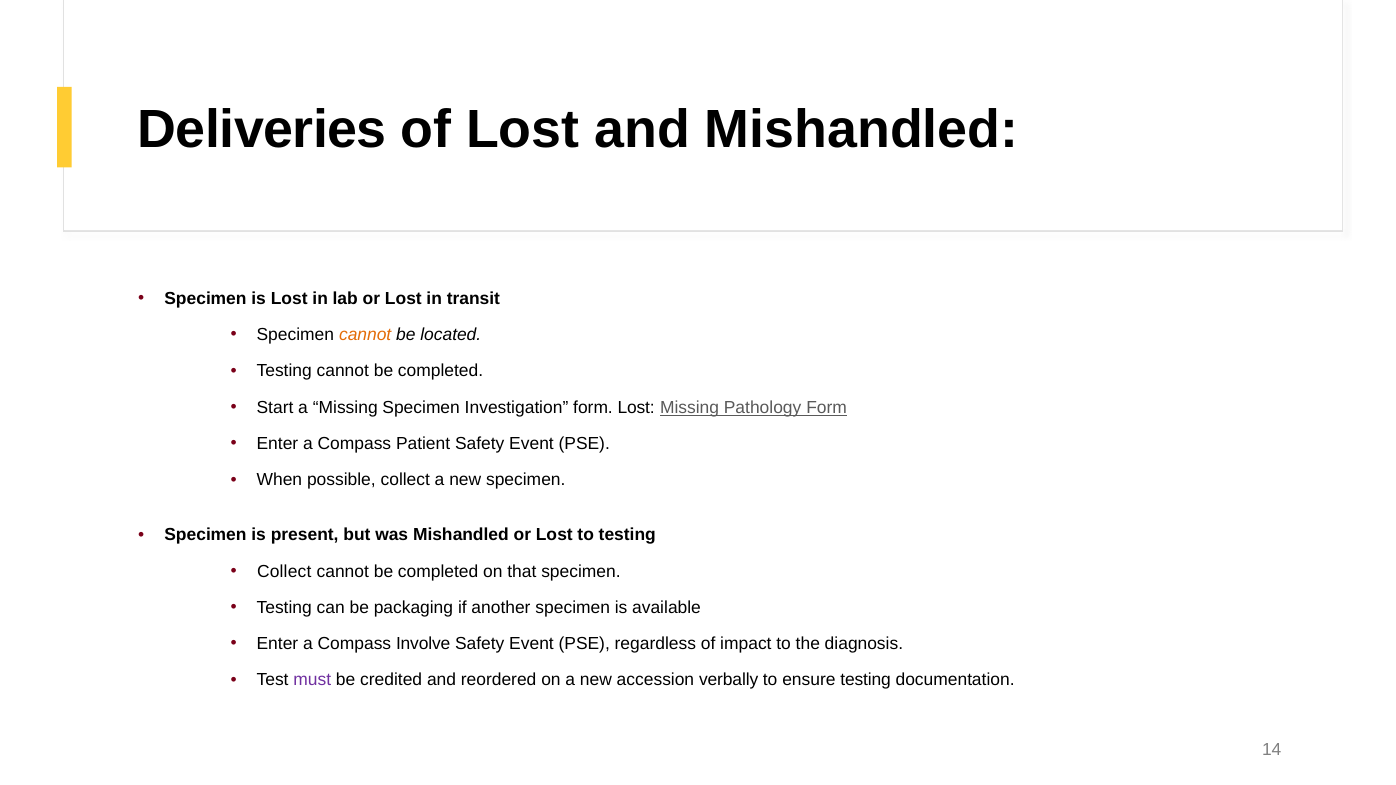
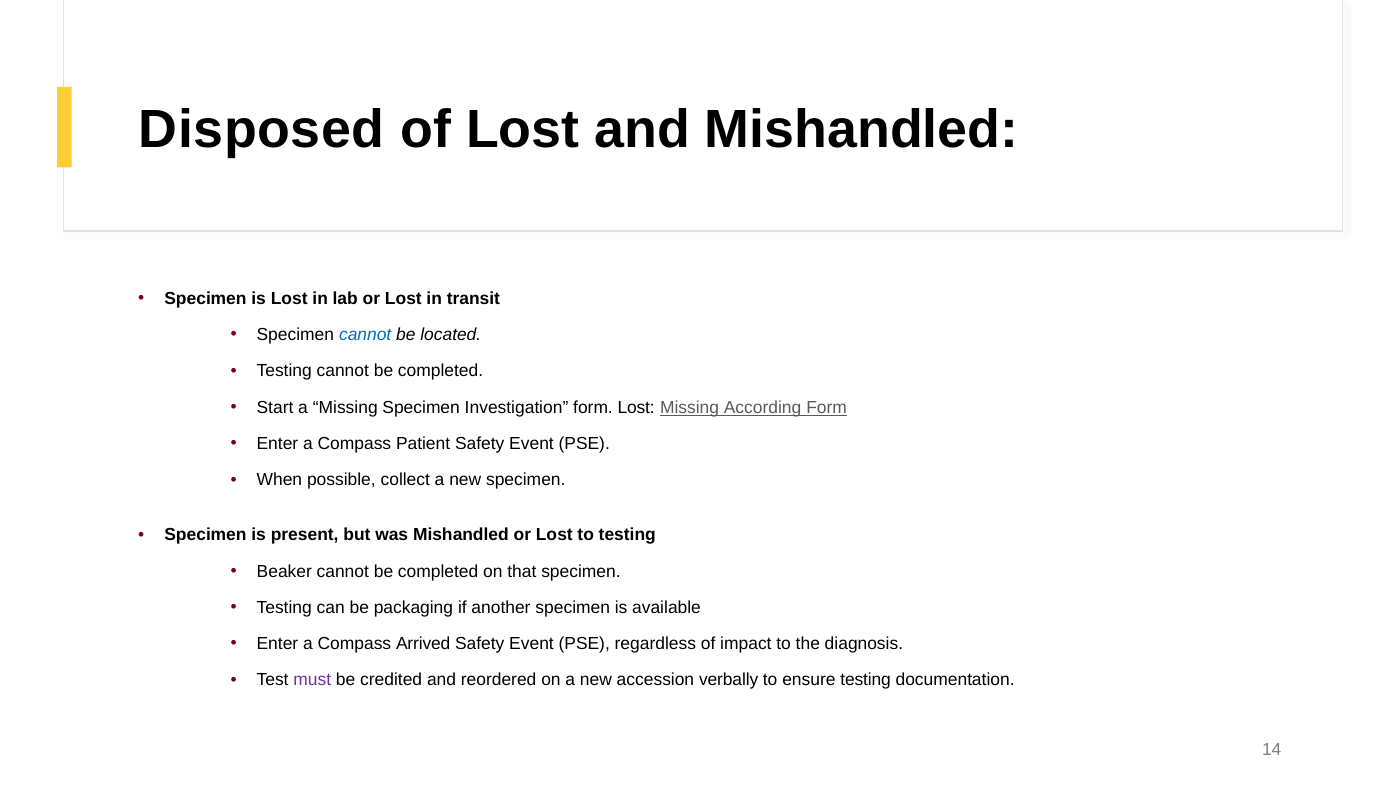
Deliveries: Deliveries -> Disposed
cannot at (365, 335) colour: orange -> blue
Pathology: Pathology -> According
Collect at (284, 571): Collect -> Beaker
Involve: Involve -> Arrived
